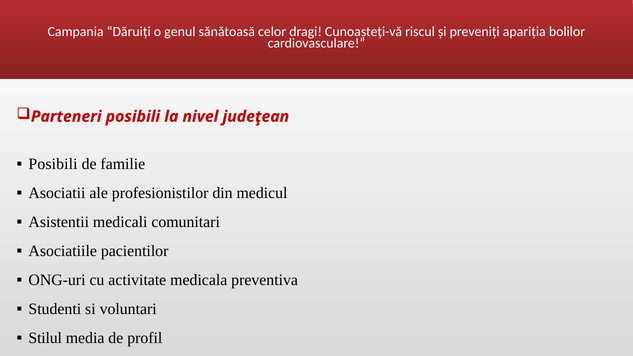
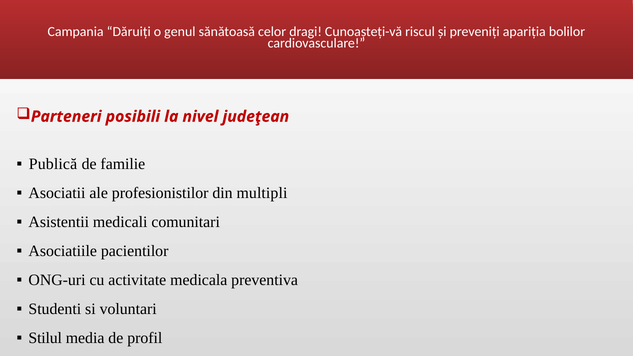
Posibili at (53, 164): Posibili -> Publică
medicul: medicul -> multipli
